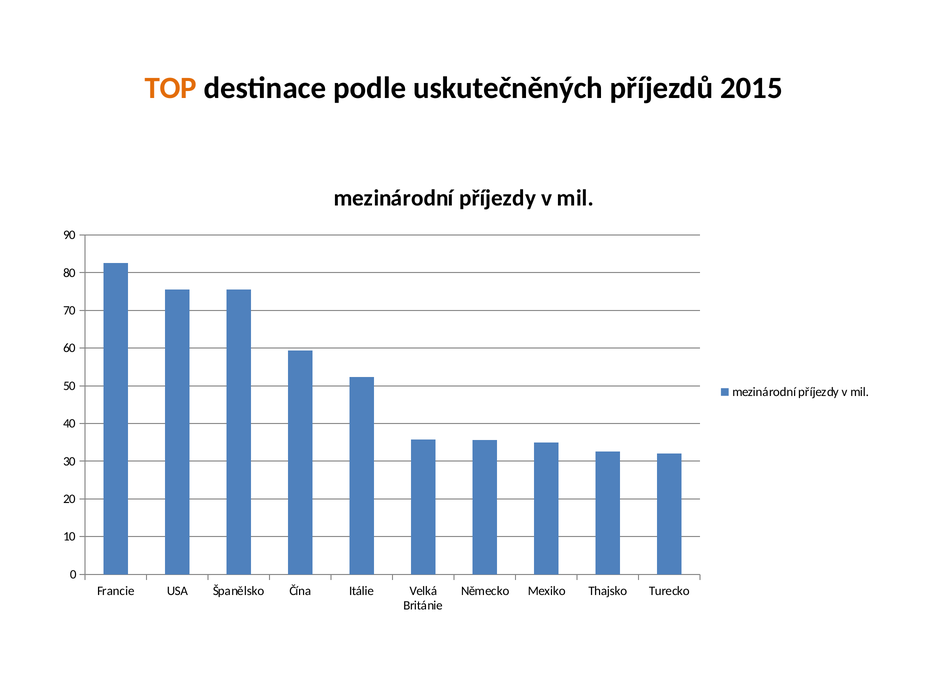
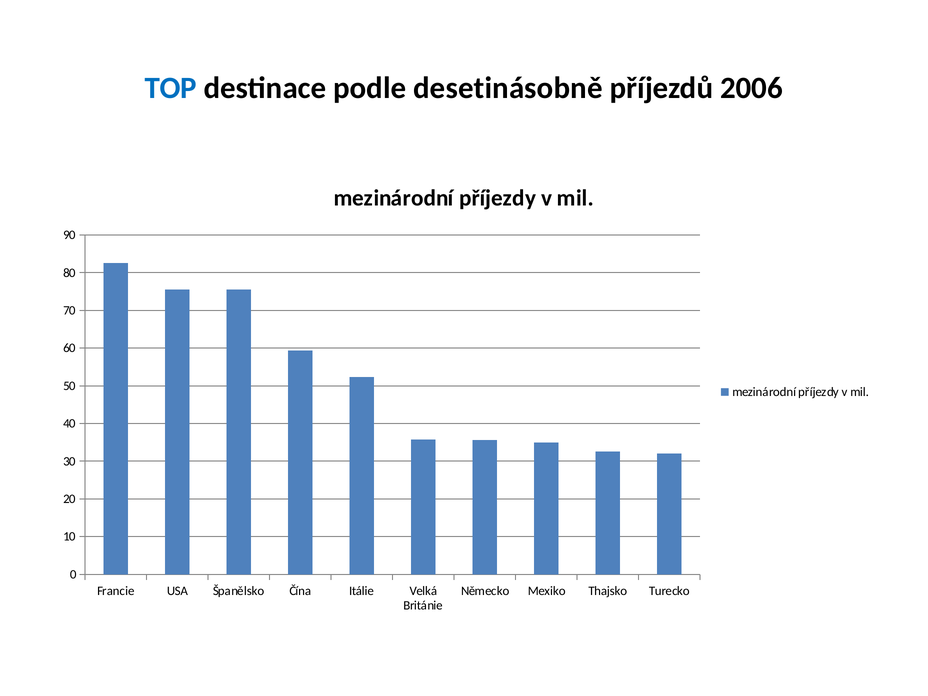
TOP colour: orange -> blue
uskutečněných: uskutečněných -> desetinásobně
2015: 2015 -> 2006
